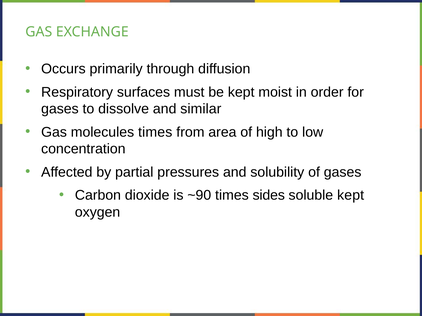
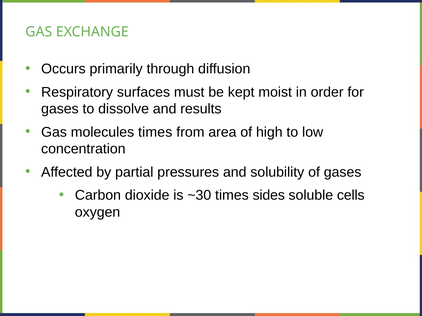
similar: similar -> results
~90: ~90 -> ~30
soluble kept: kept -> cells
